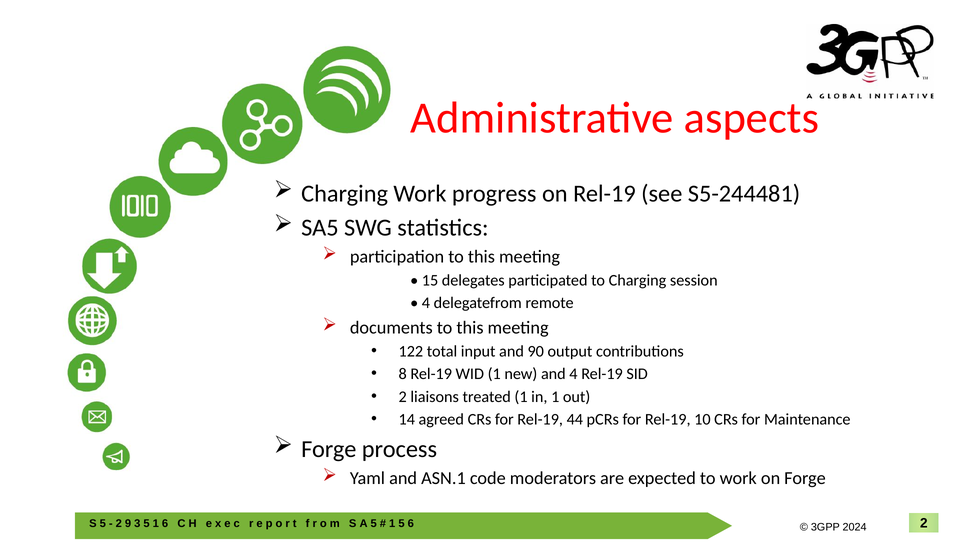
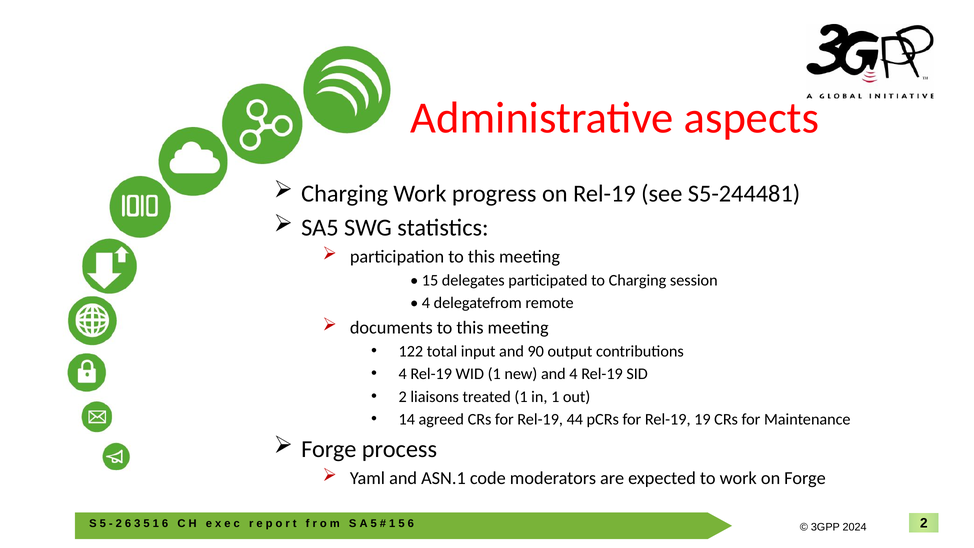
8 at (403, 374): 8 -> 4
10: 10 -> 19
2 9: 9 -> 6
